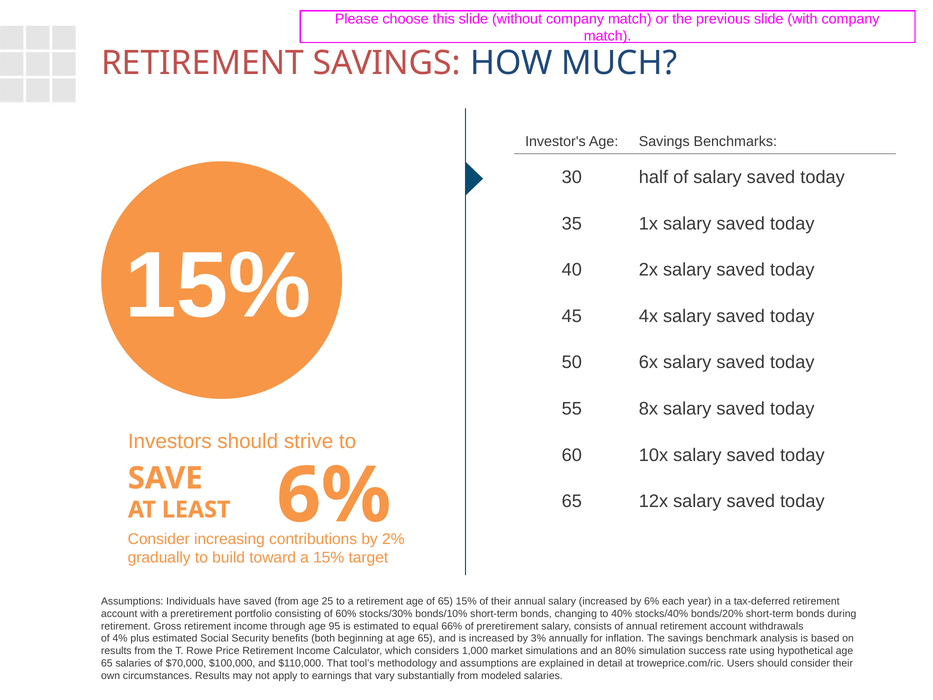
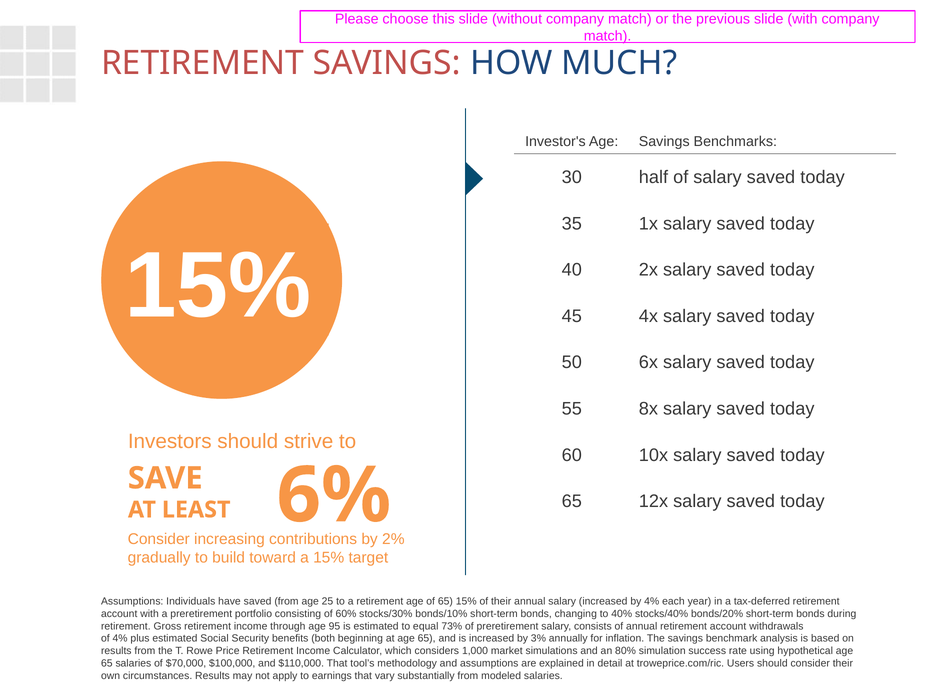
by 6%: 6% -> 4%
66%: 66% -> 73%
